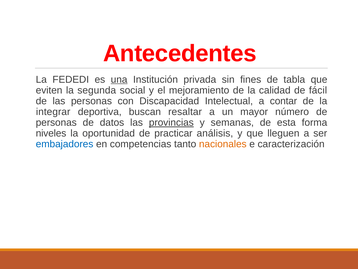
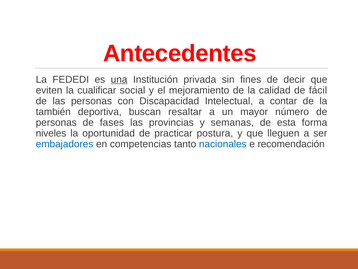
tabla: tabla -> decir
segunda: segunda -> cualificar
integrar: integrar -> también
datos: datos -> fases
provincias underline: present -> none
análisis: análisis -> postura
nacionales colour: orange -> blue
caracterización: caracterización -> recomendación
